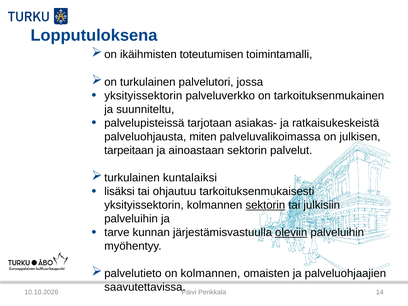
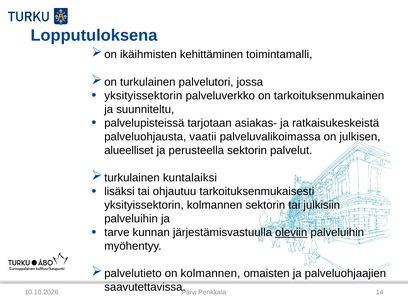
toteutumisen: toteutumisen -> kehittäminen
miten: miten -> vaatii
tarpeitaan: tarpeitaan -> alueelliset
ainoastaan: ainoastaan -> perusteella
sektorin at (265, 205) underline: present -> none
